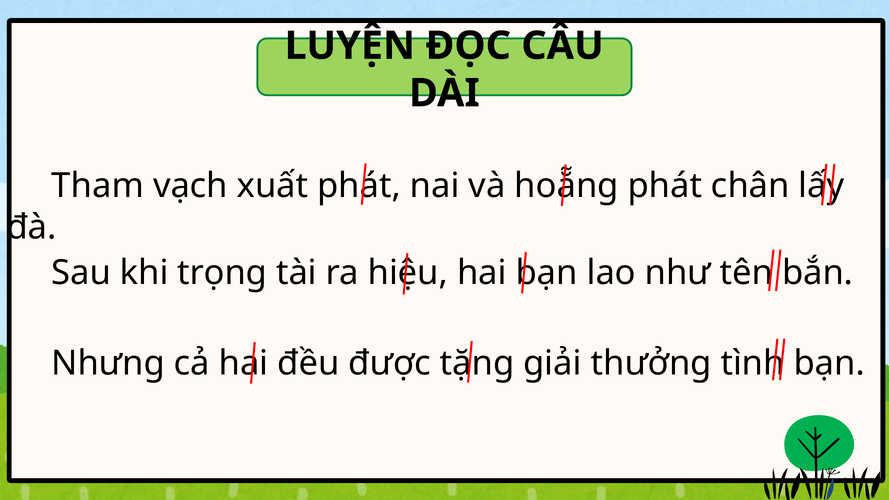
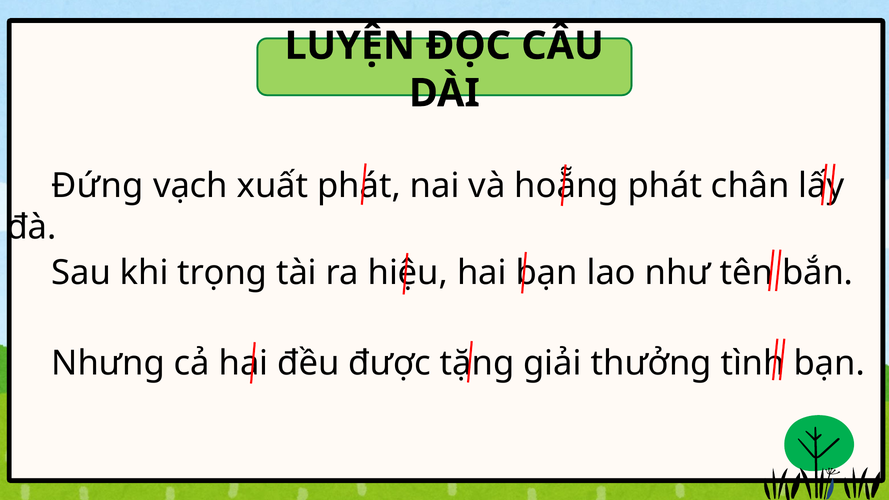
Tham: Tham -> Đứng
